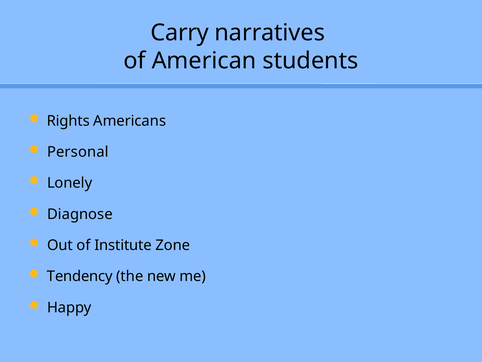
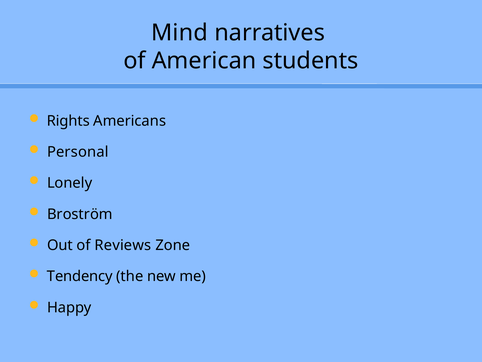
Carry: Carry -> Mind
Diagnose: Diagnose -> Broström
Institute: Institute -> Reviews
